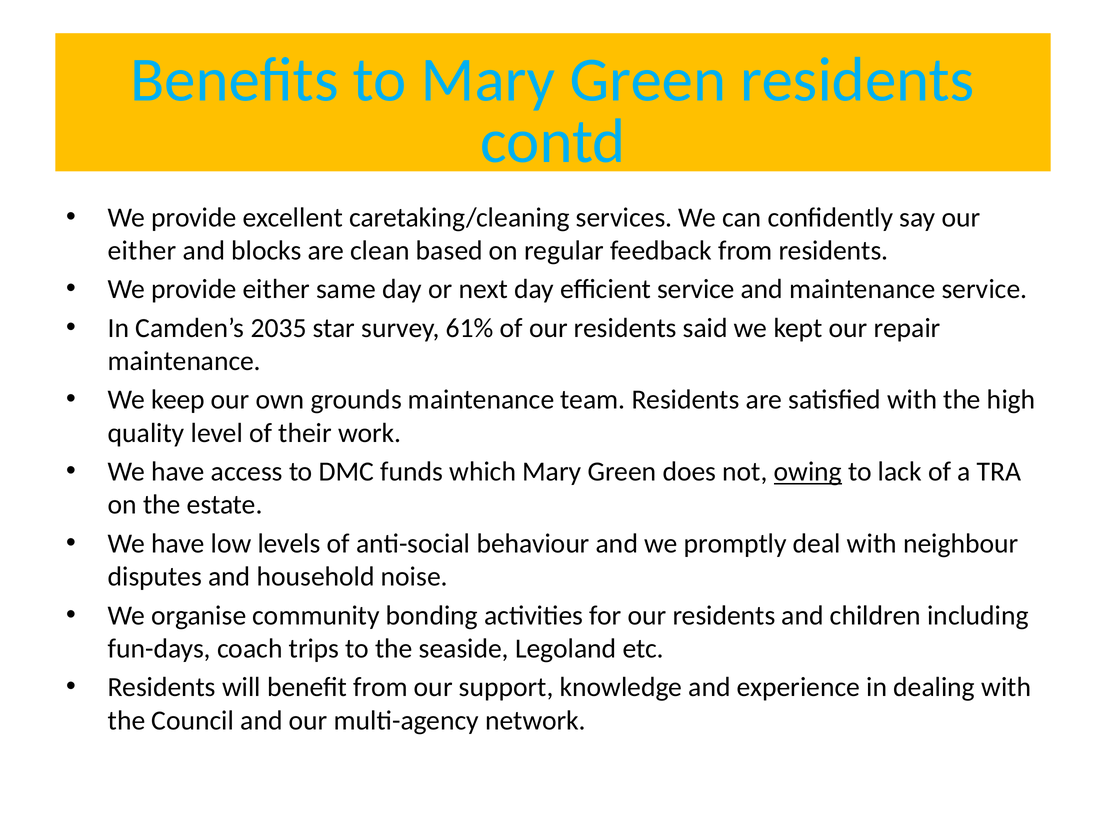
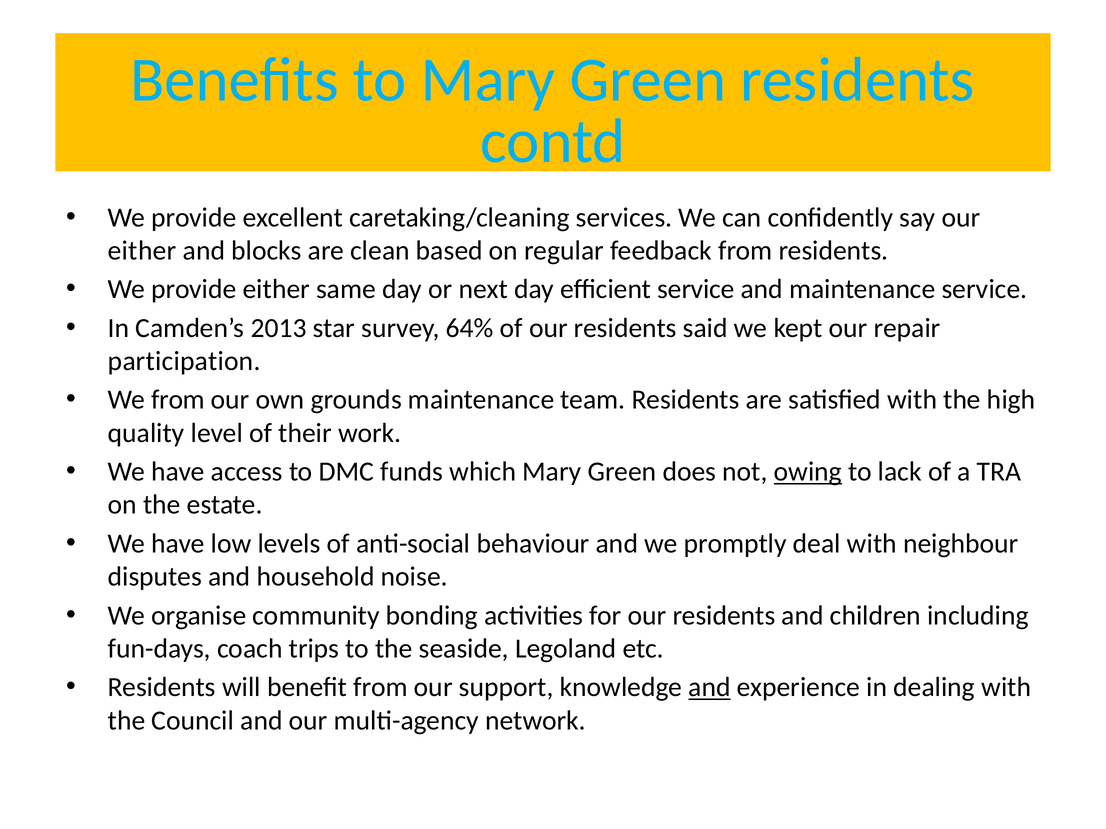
2035: 2035 -> 2013
61%: 61% -> 64%
maintenance at (184, 361): maintenance -> participation
We keep: keep -> from
and at (709, 688) underline: none -> present
